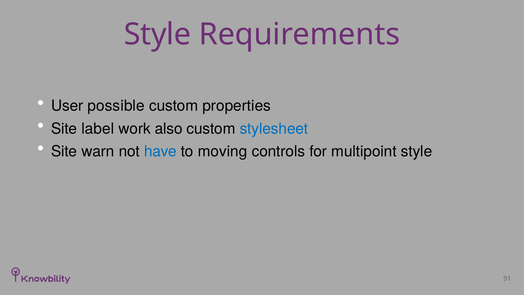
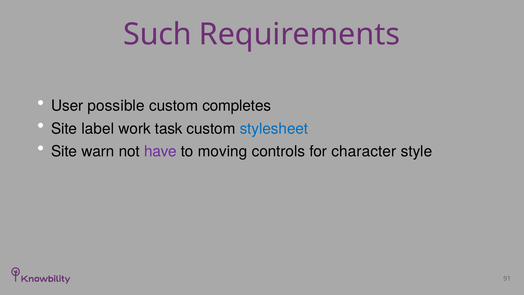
Style at (157, 34): Style -> Such
properties: properties -> completes
also: also -> task
have colour: blue -> purple
multipoint: multipoint -> character
